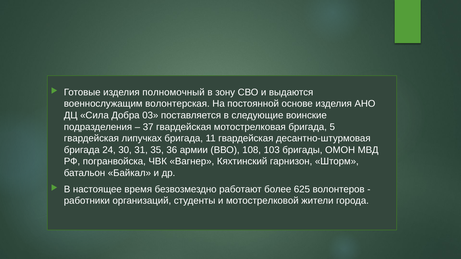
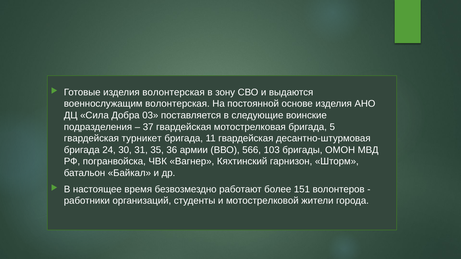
изделия полномочный: полномочный -> волонтерская
липучках: липучках -> турникет
108: 108 -> 566
625: 625 -> 151
